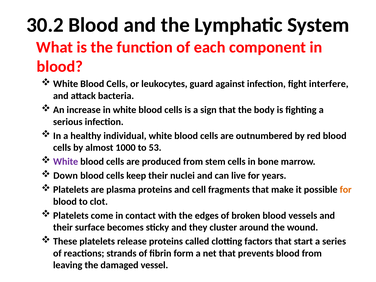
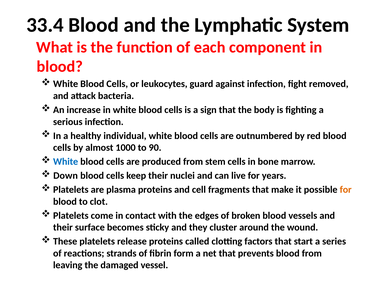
30.2: 30.2 -> 33.4
interfere: interfere -> removed
53: 53 -> 90
White at (66, 162) colour: purple -> blue
